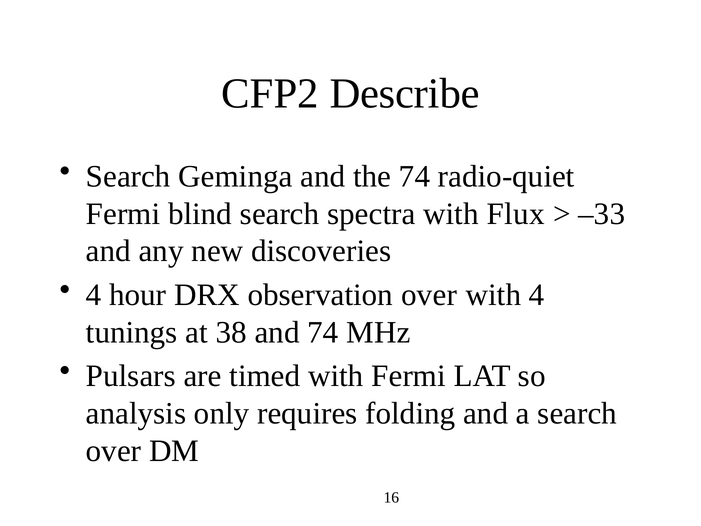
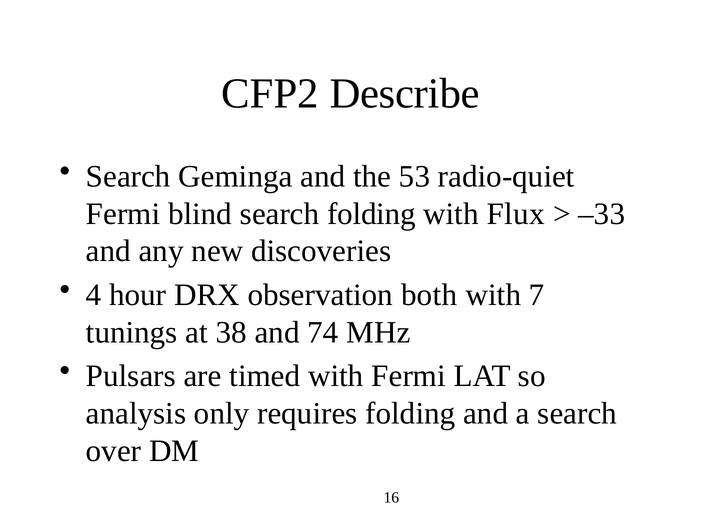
the 74: 74 -> 53
search spectra: spectra -> folding
observation over: over -> both
with 4: 4 -> 7
